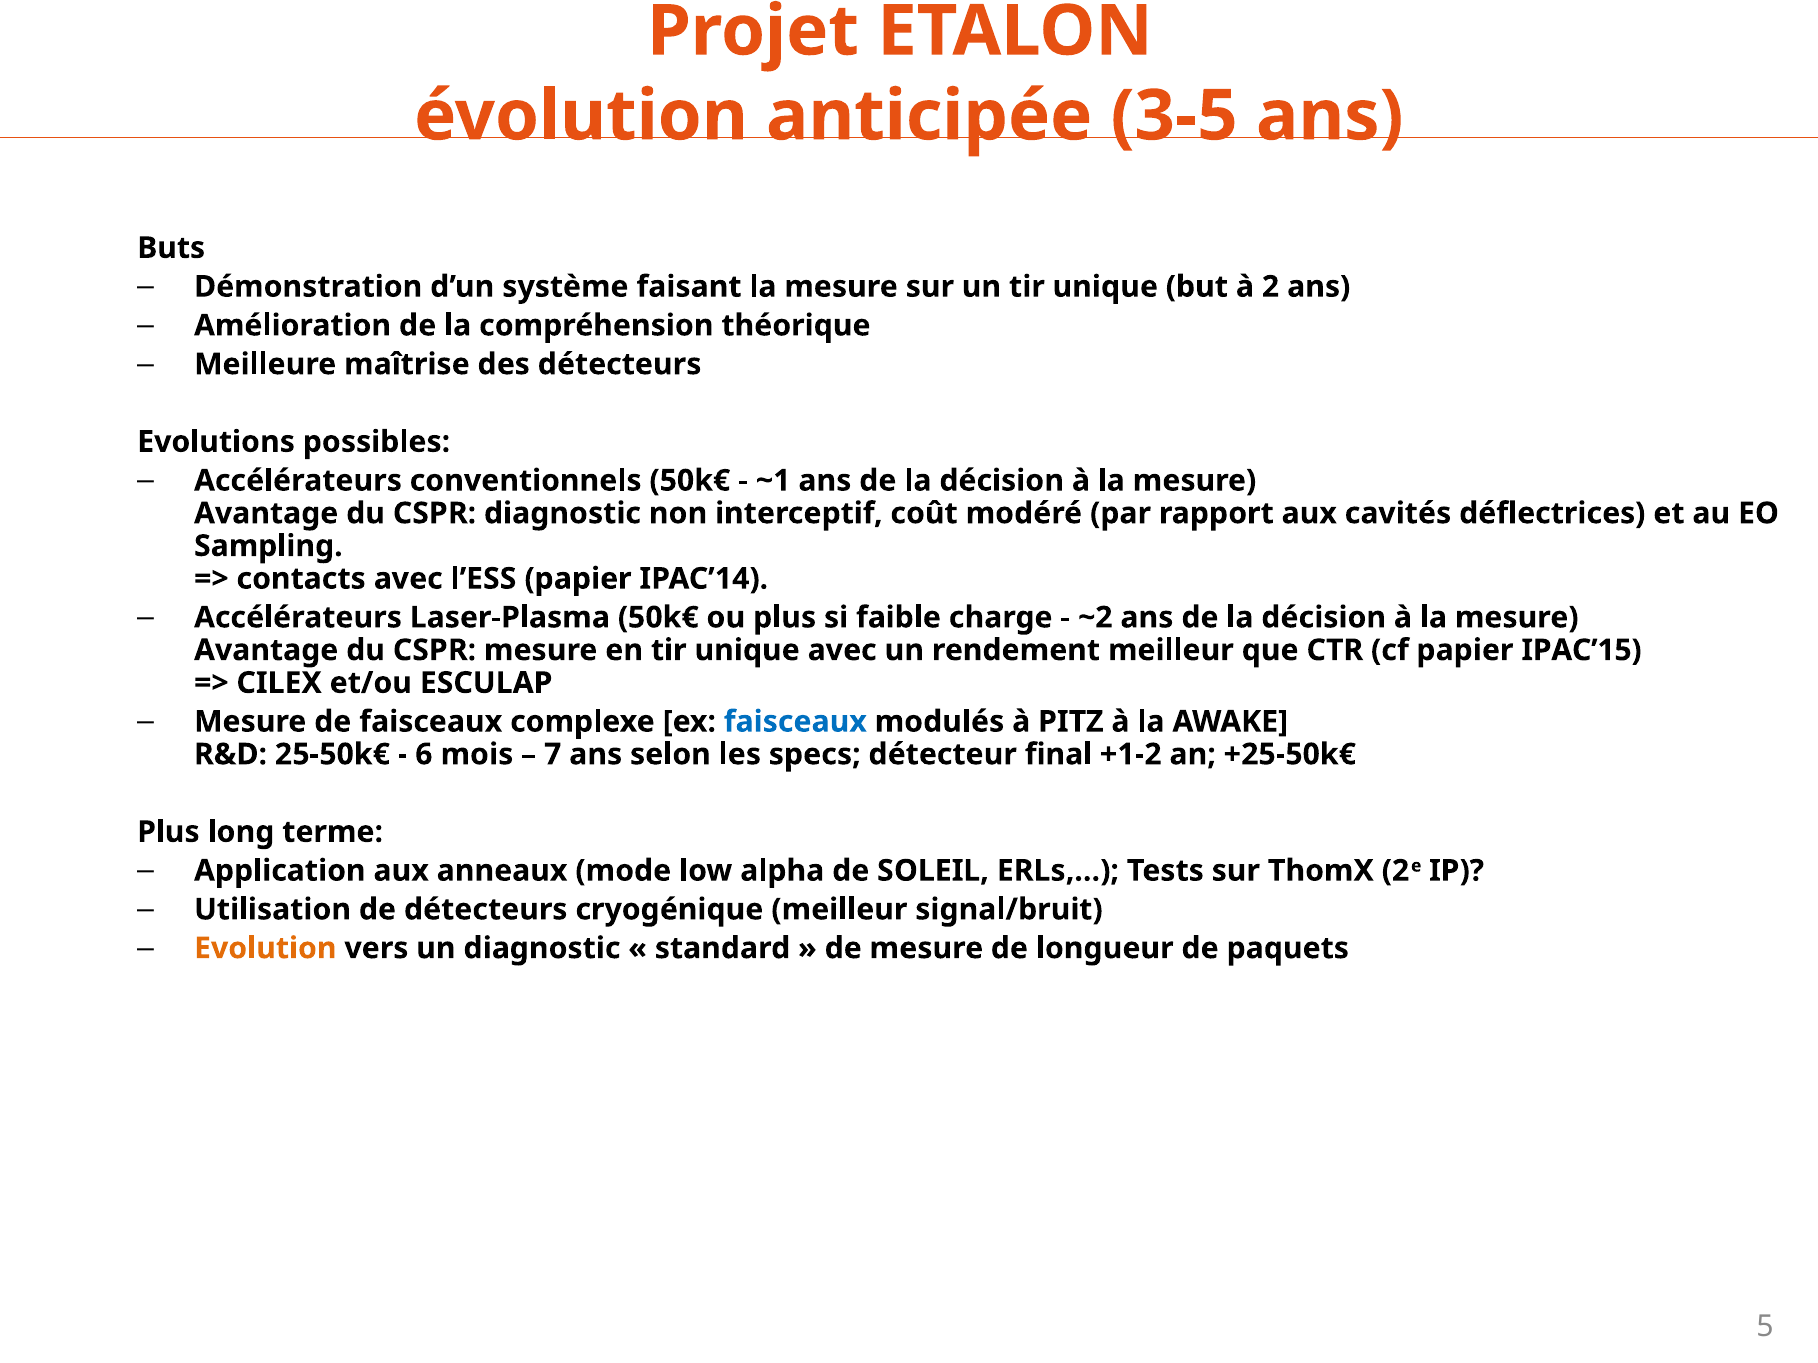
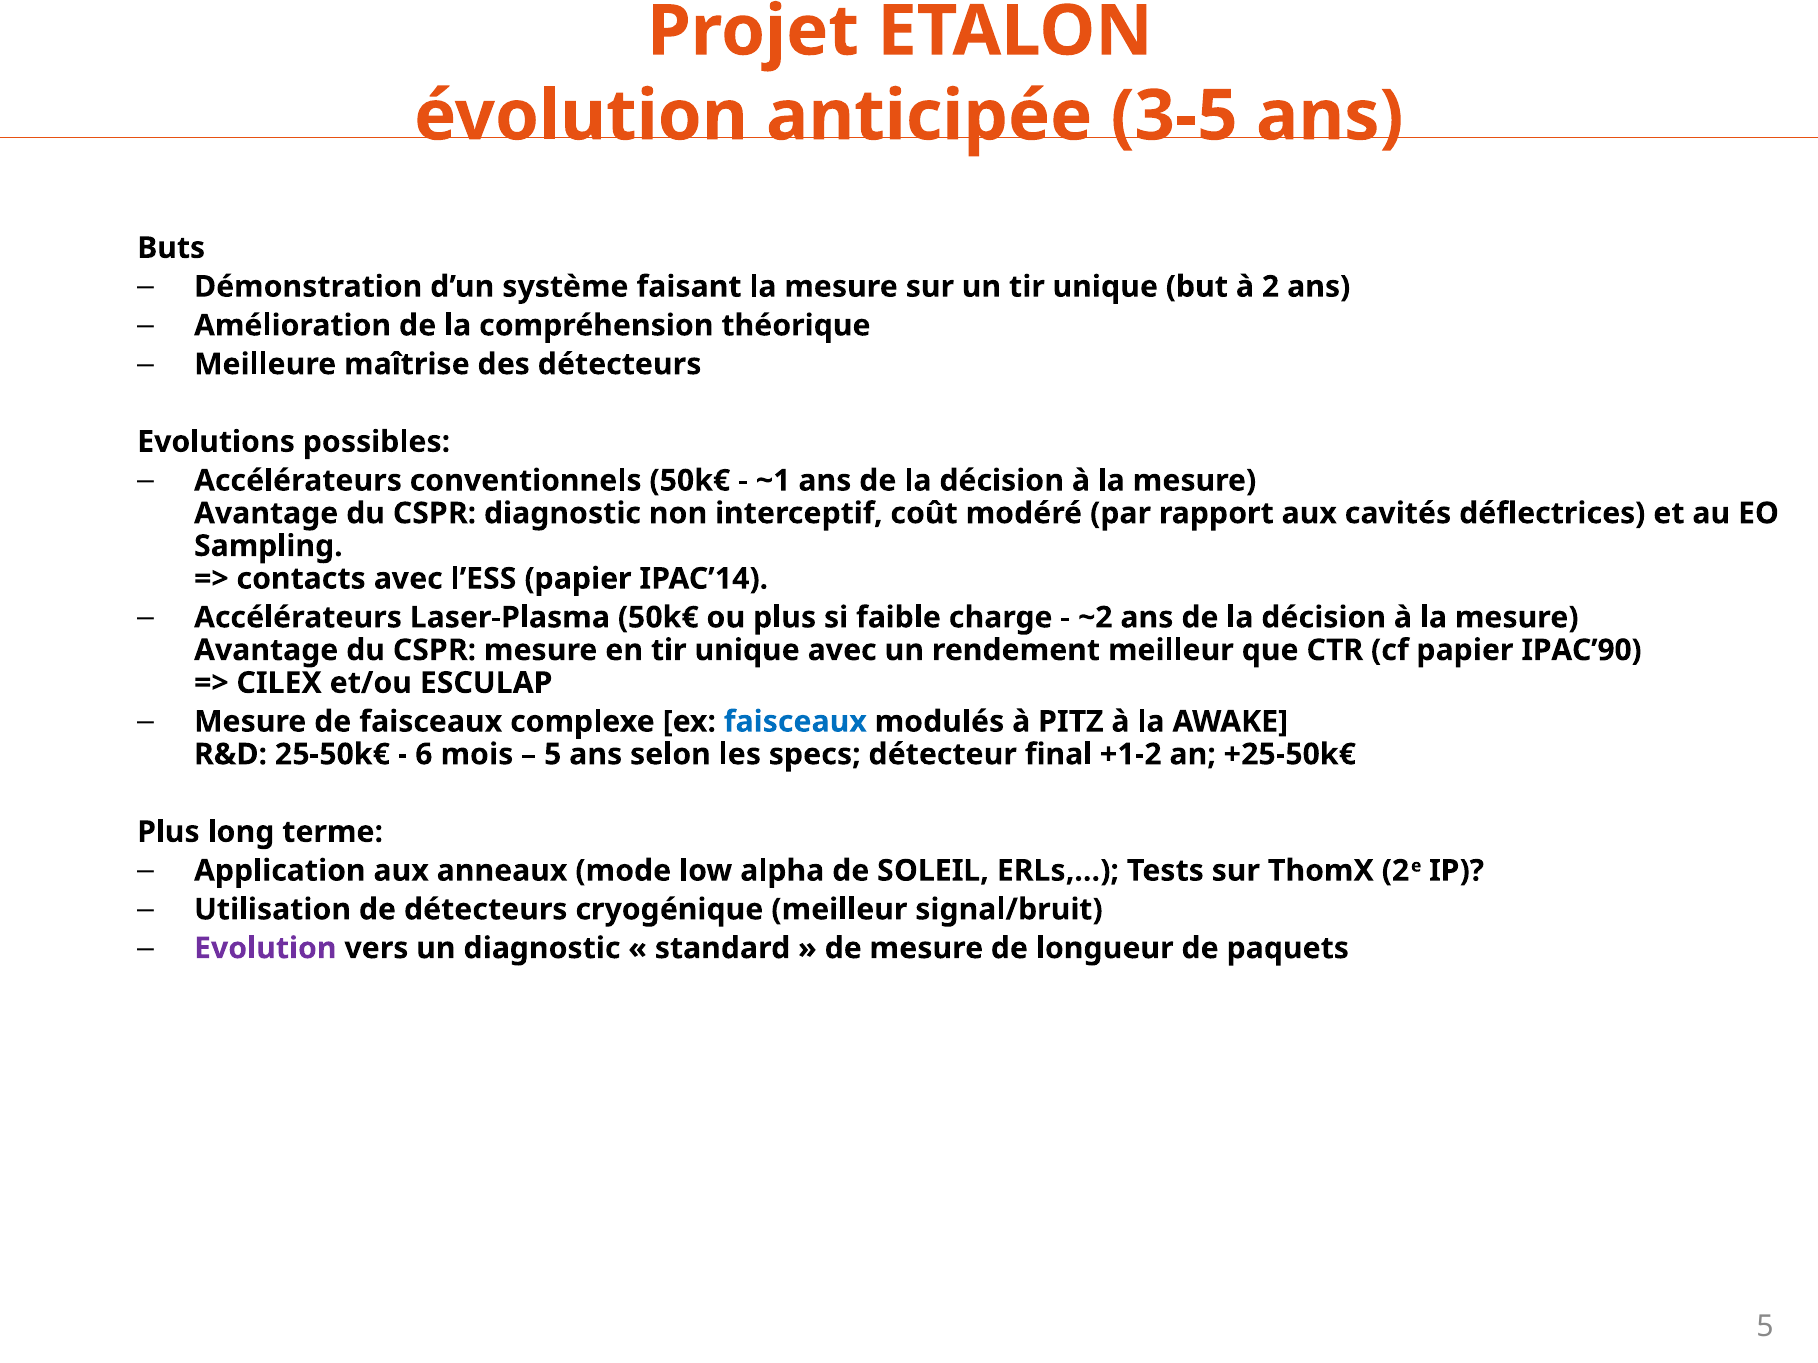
IPAC’15: IPAC’15 -> IPAC’90
7 at (553, 755): 7 -> 5
Evolution colour: orange -> purple
